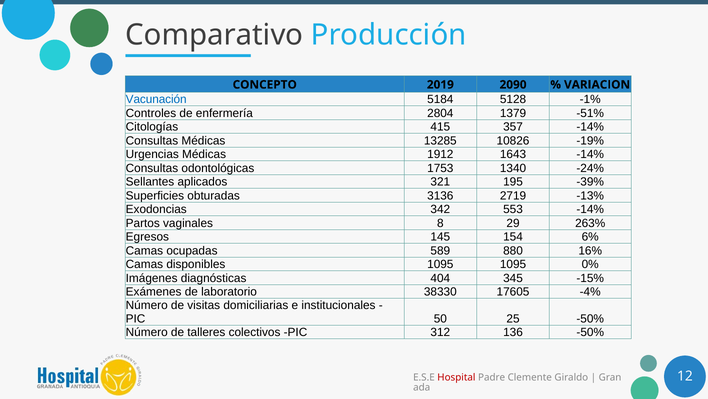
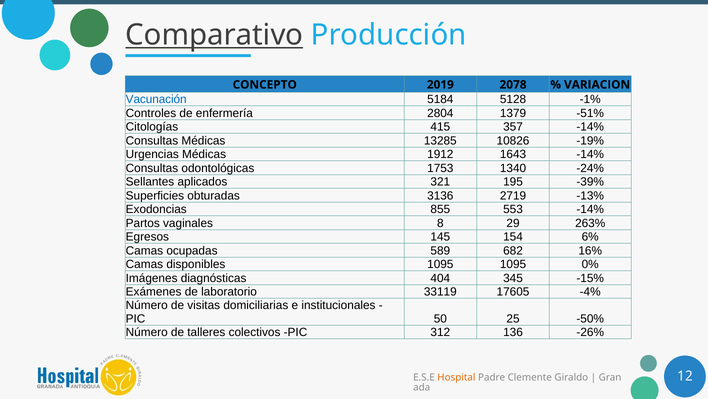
Comparativo underline: none -> present
2090: 2090 -> 2078
342: 342 -> 855
880: 880 -> 682
38330: 38330 -> 33119
136 -50%: -50% -> -26%
Hospital colour: red -> orange
